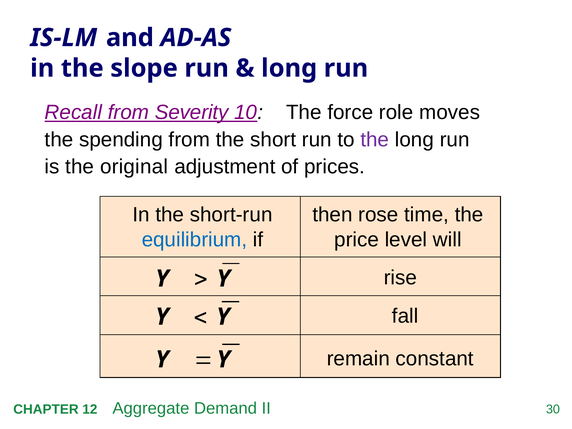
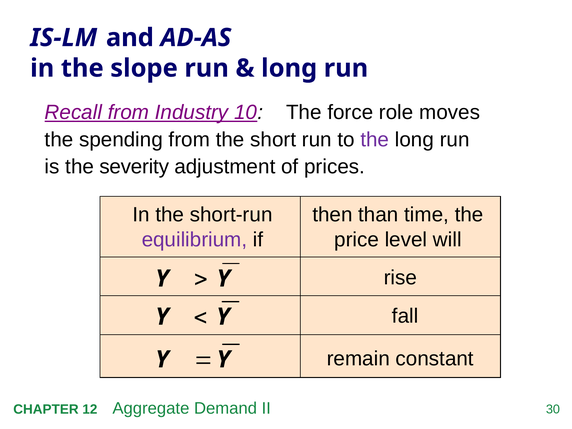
Severity: Severity -> Industry
original: original -> severity
rose: rose -> than
equilibrium colour: blue -> purple
